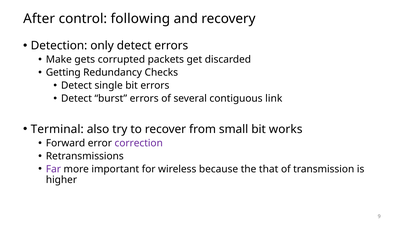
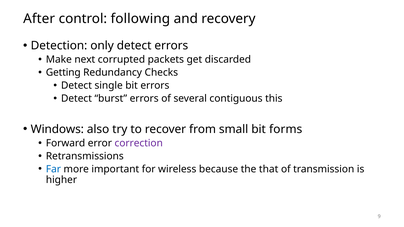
gets: gets -> next
link: link -> this
Terminal: Terminal -> Windows
works: works -> forms
Far colour: purple -> blue
